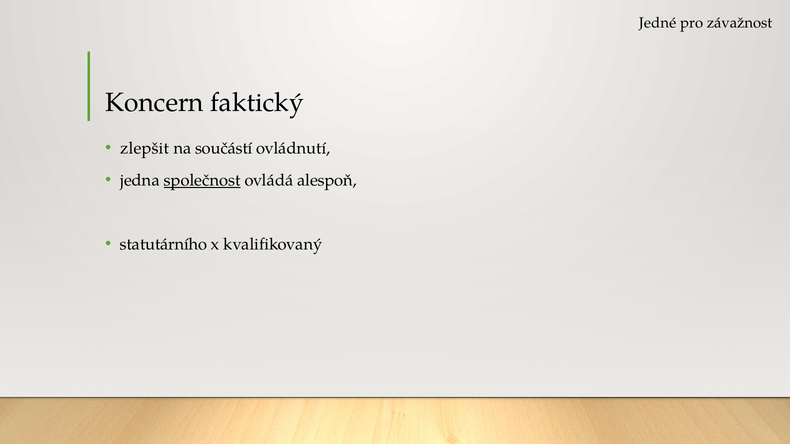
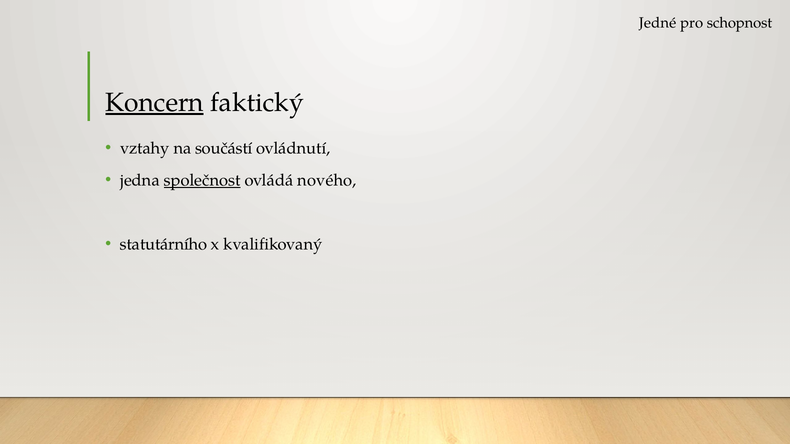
závažnost: závažnost -> schopnost
Koncern underline: none -> present
zlepšit: zlepšit -> vztahy
alespoň: alespoň -> nového
